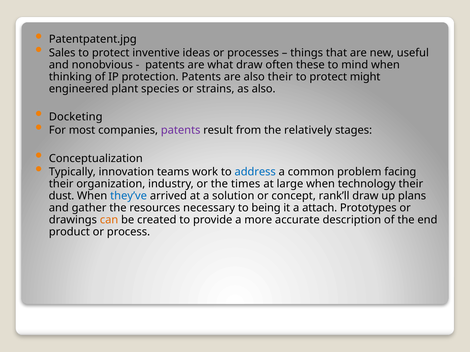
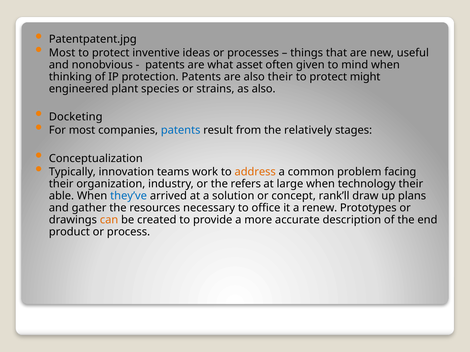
Sales at (62, 53): Sales -> Most
what draw: draw -> asset
these: these -> given
patents at (181, 131) colour: purple -> blue
address colour: blue -> orange
times: times -> refers
dust: dust -> able
being: being -> office
attach: attach -> renew
